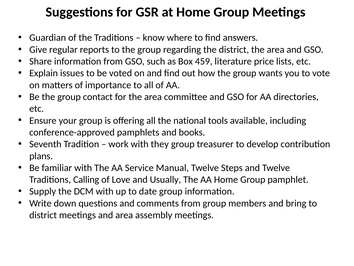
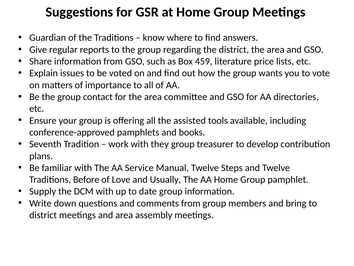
national: national -> assisted
Calling: Calling -> Before
